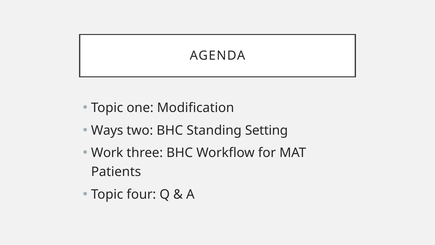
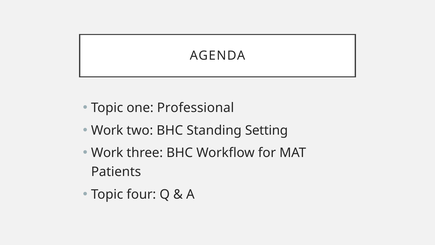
Modification: Modification -> Professional
Ways at (107, 130): Ways -> Work
